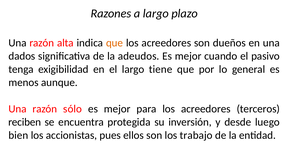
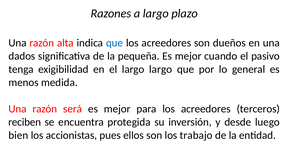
que at (115, 43) colour: orange -> blue
adeudos: adeudos -> pequeña
largo tiene: tiene -> largo
aunque: aunque -> medida
sólo: sólo -> será
